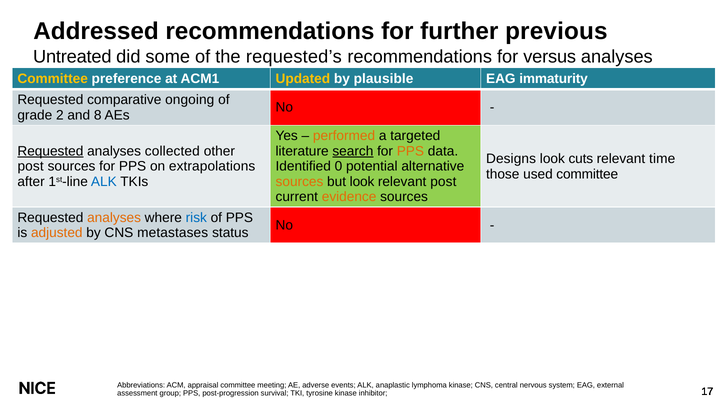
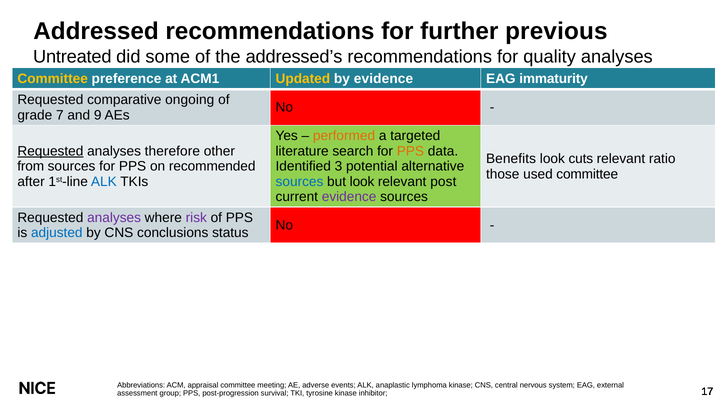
requested’s: requested’s -> addressed’s
versus: versus -> quality
by plausible: plausible -> evidence
2: 2 -> 7
8: 8 -> 9
collected: collected -> therefore
search underline: present -> none
Designs: Designs -> Benefits
time: time -> ratio
post at (31, 167): post -> from
extrapolations: extrapolations -> recommended
0: 0 -> 3
sources at (299, 182) colour: orange -> blue
evidence at (349, 197) colour: orange -> purple
analyses at (114, 218) colour: orange -> purple
risk colour: blue -> purple
adjusted colour: orange -> blue
metastases: metastases -> conclusions
